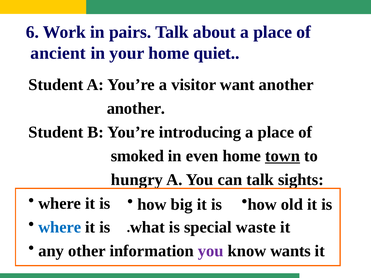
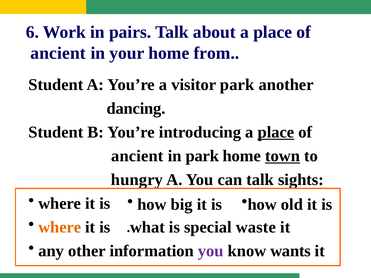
quiet: quiet -> from
visitor want: want -> park
another at (136, 109): another -> dancing
place at (276, 132) underline: none -> present
smoked at (137, 156): smoked -> ancient
in even: even -> park
where at (60, 227) colour: blue -> orange
